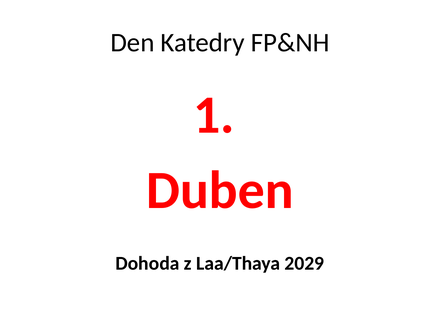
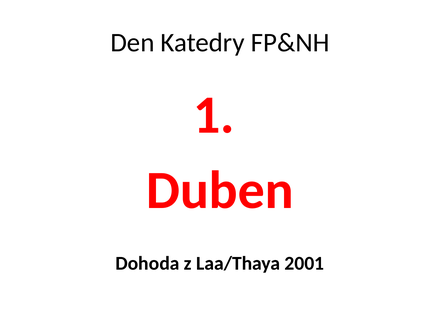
2029: 2029 -> 2001
